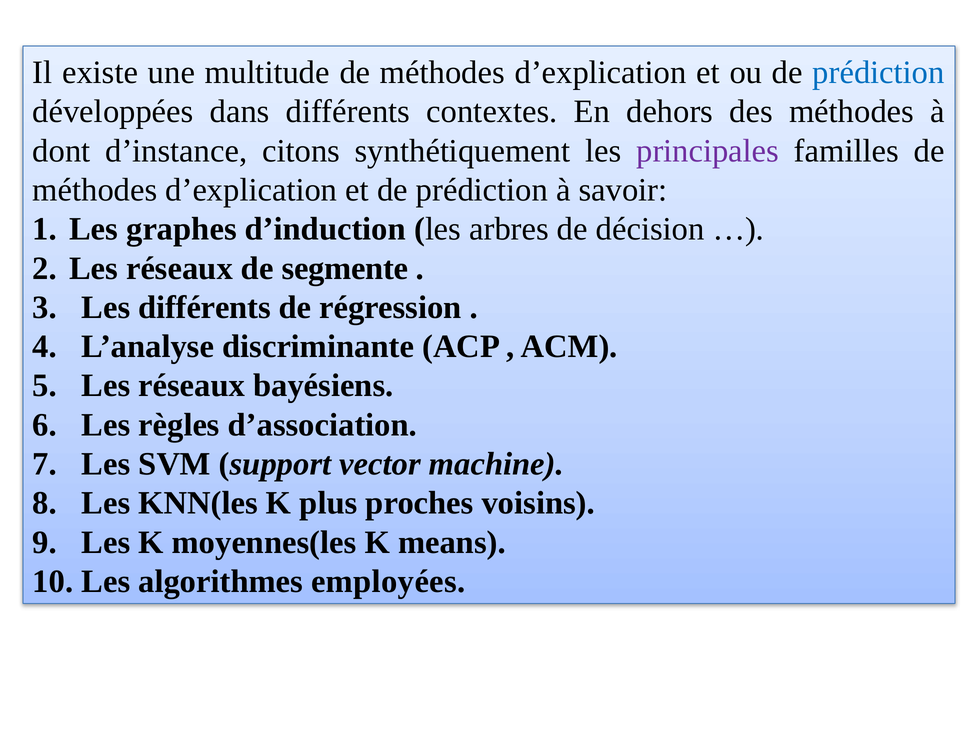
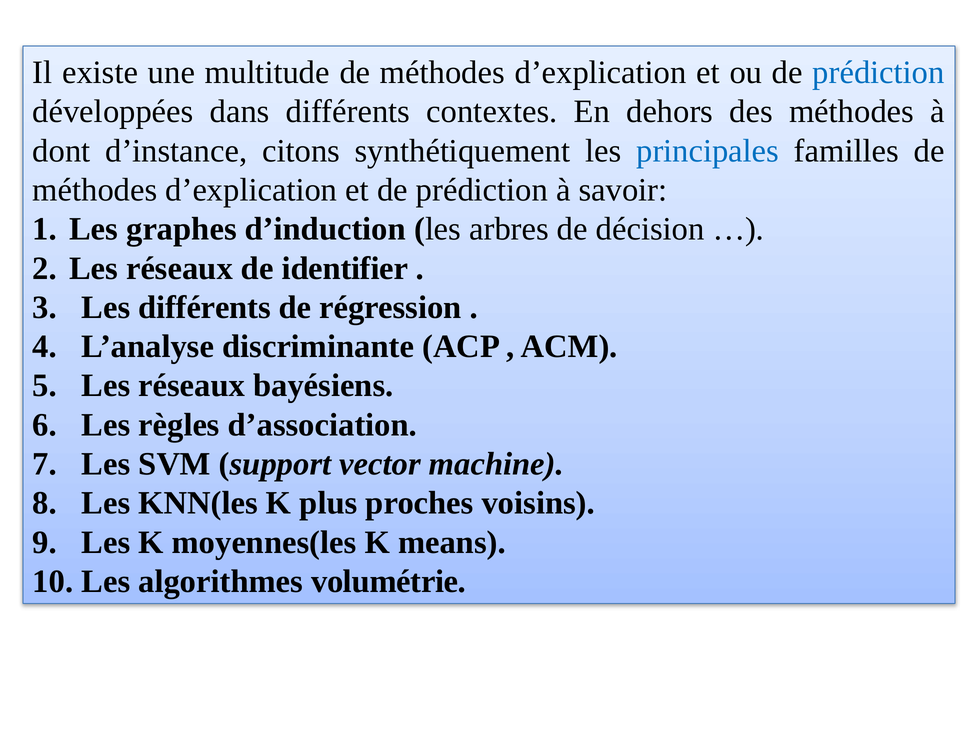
principales colour: purple -> blue
segmente: segmente -> identifier
employées: employées -> volumétrie
